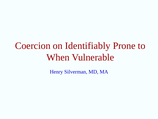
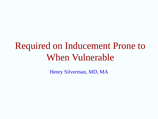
Coercion: Coercion -> Required
Identifiably: Identifiably -> Inducement
